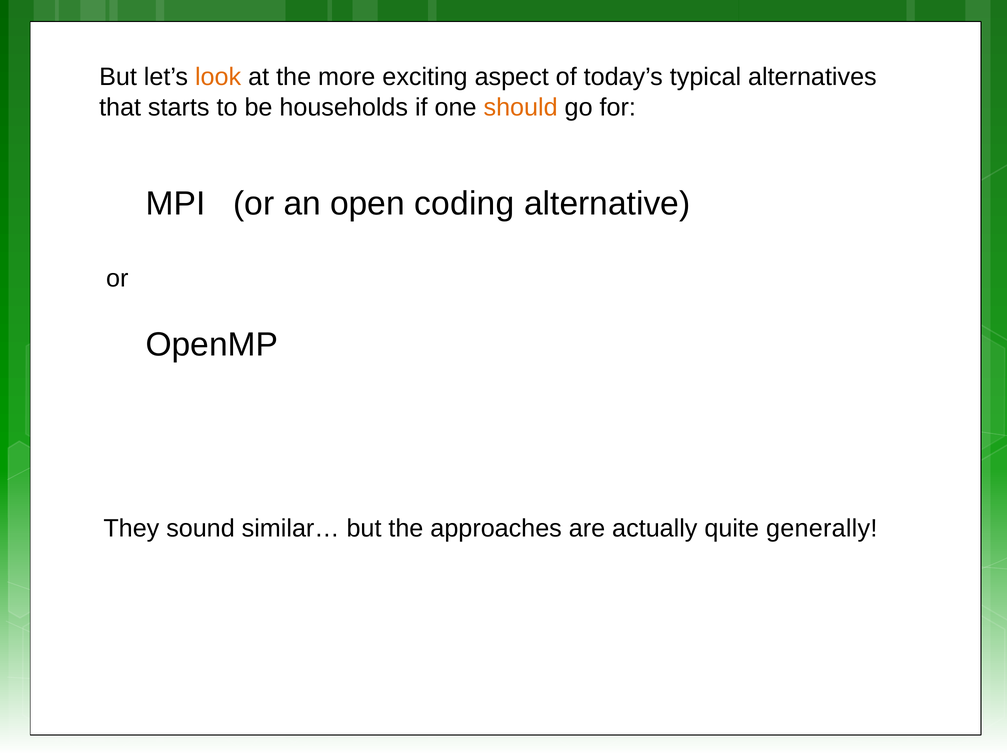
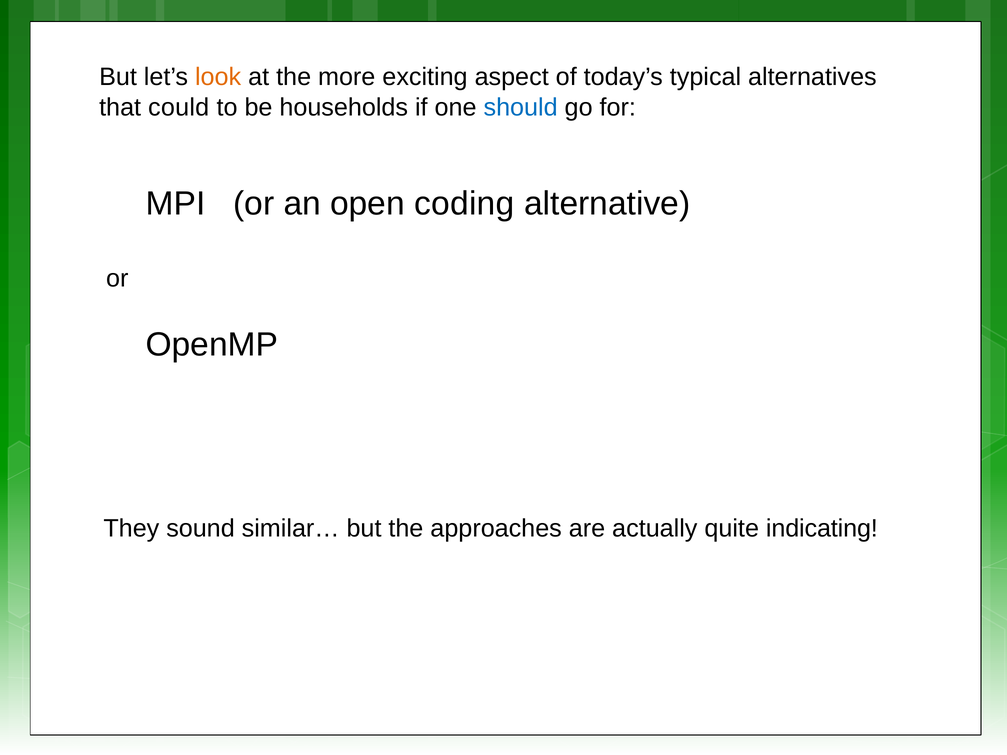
starts: starts -> could
should colour: orange -> blue
generally: generally -> indicating
